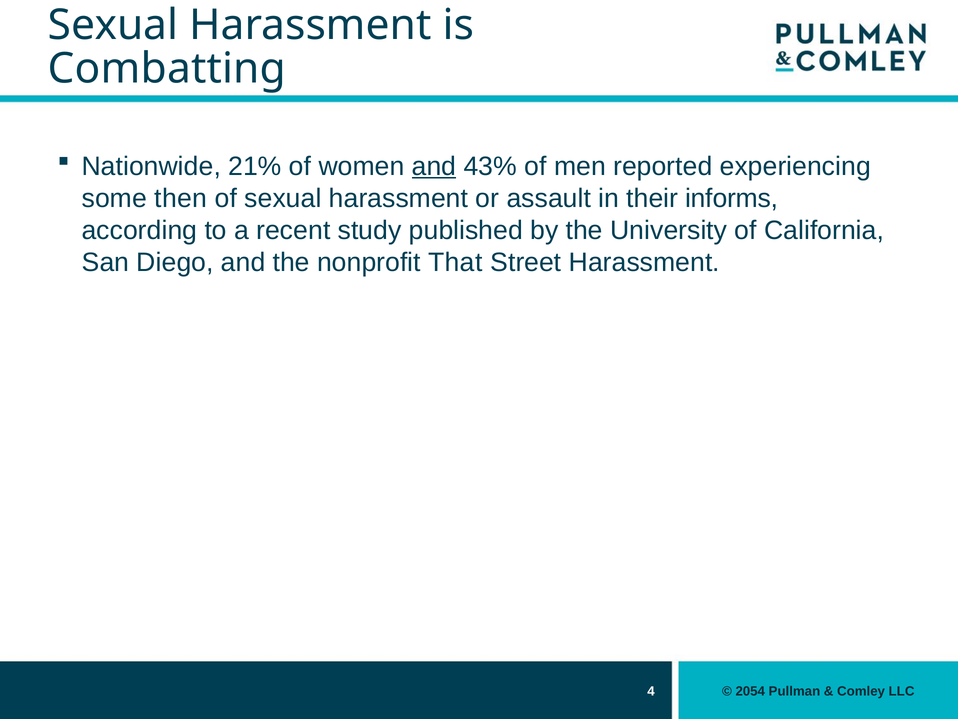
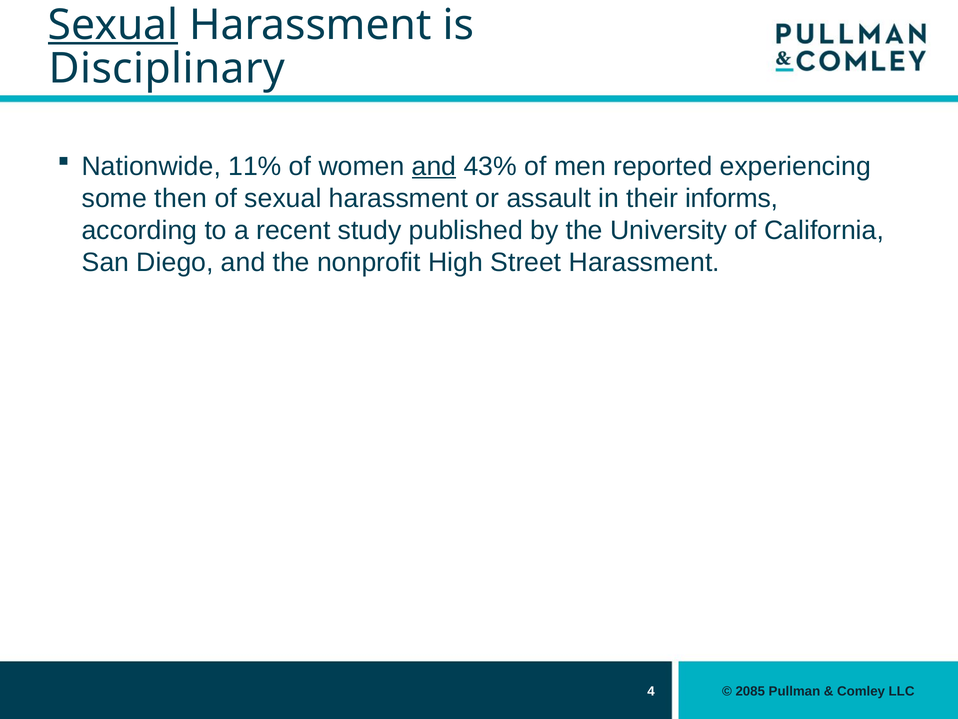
Sexual at (113, 25) underline: none -> present
Combatting: Combatting -> Disciplinary
21%: 21% -> 11%
That: That -> High
2054: 2054 -> 2085
